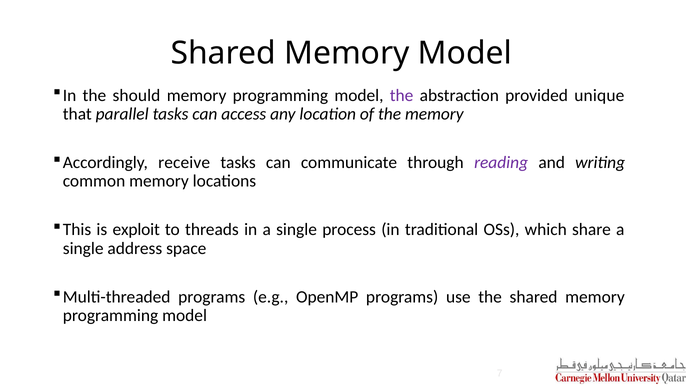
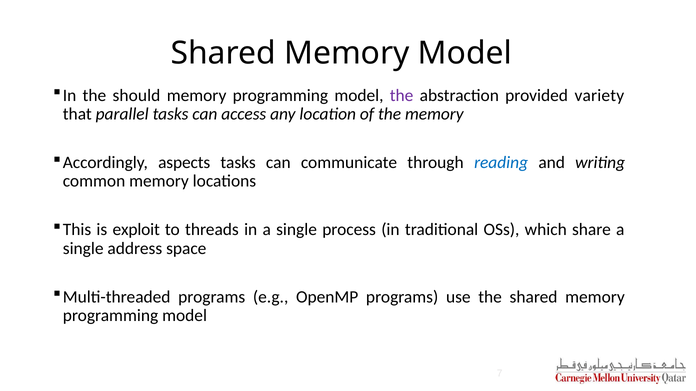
unique: unique -> variety
receive: receive -> aspects
reading colour: purple -> blue
